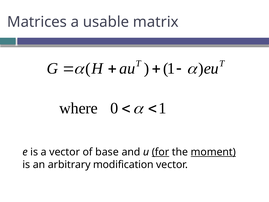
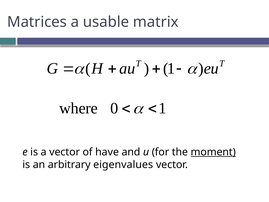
base: base -> have
for underline: present -> none
modification: modification -> eigenvalues
